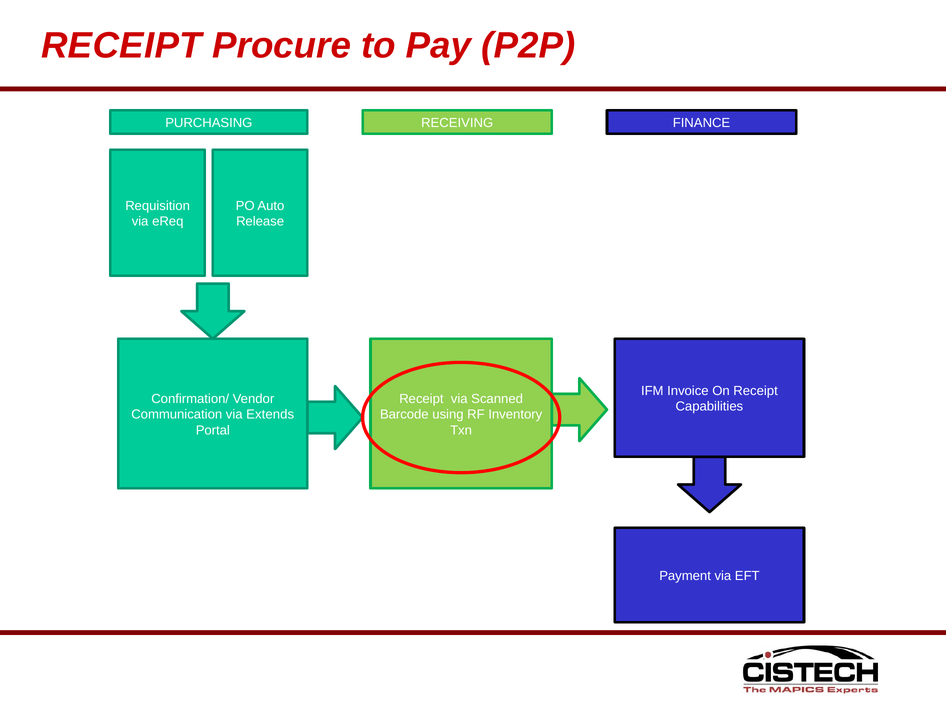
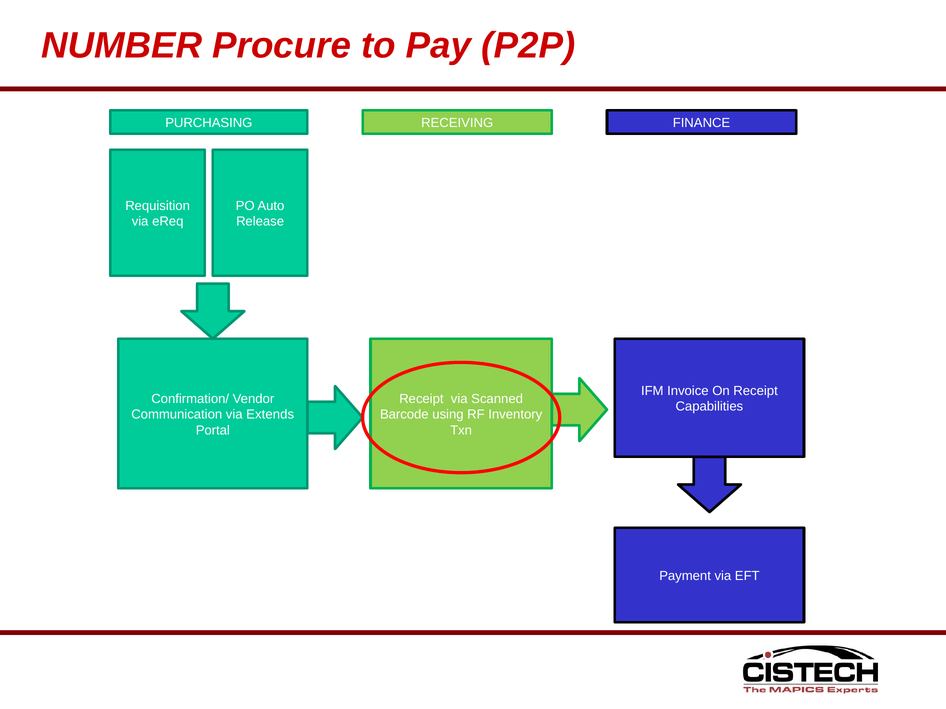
RECEIPT at (121, 46): RECEIPT -> NUMBER
